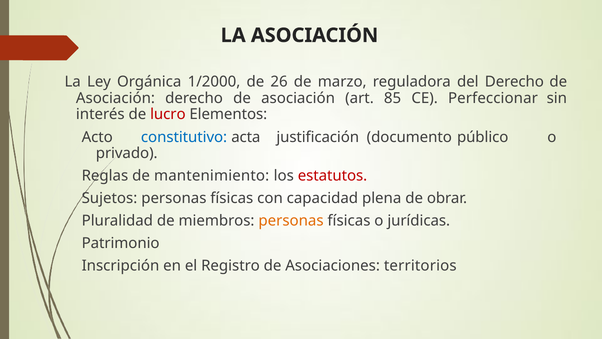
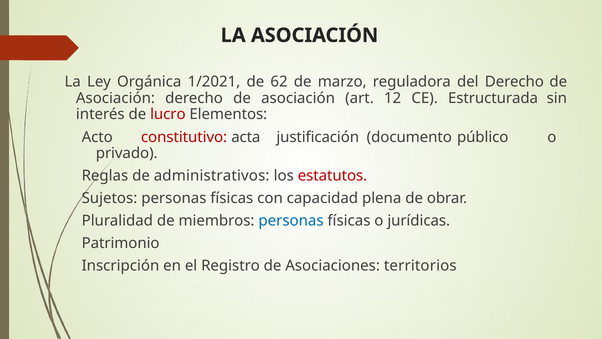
1/2000: 1/2000 -> 1/2021
26: 26 -> 62
85: 85 -> 12
Perfeccionar: Perfeccionar -> Estructurada
constitutivo colour: blue -> red
mantenimiento: mantenimiento -> administrativos
personas at (291, 220) colour: orange -> blue
